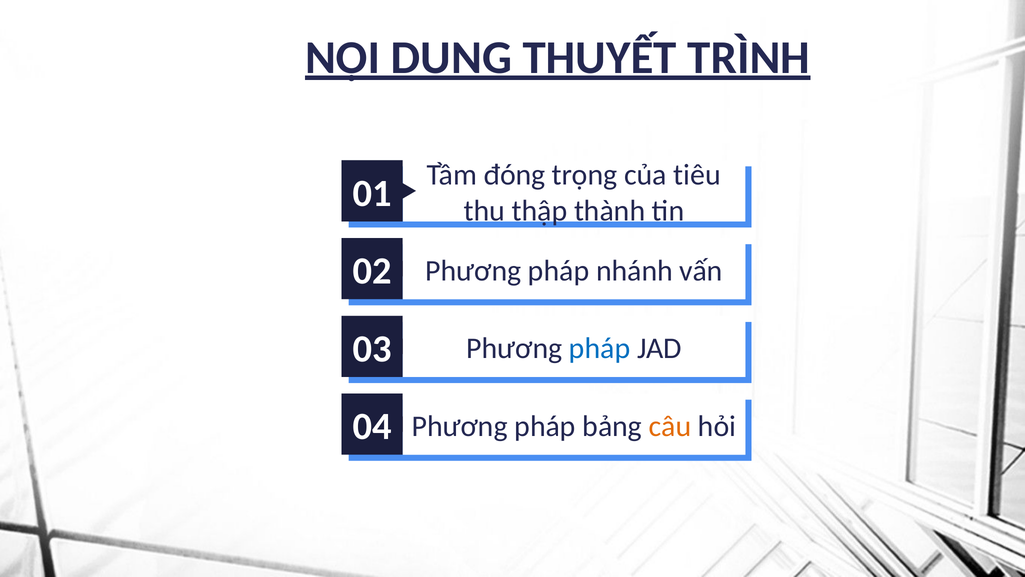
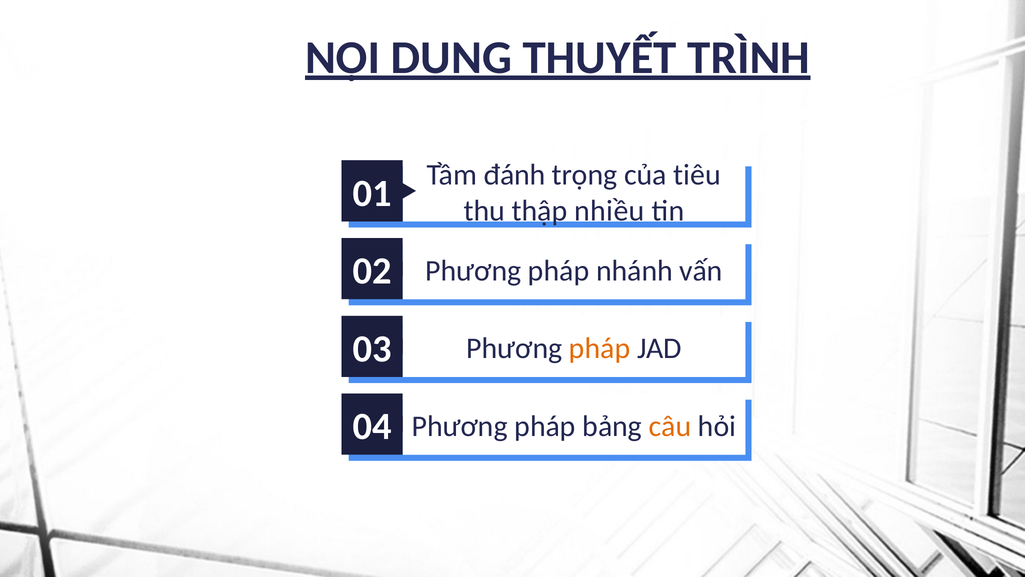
đóng: đóng -> đánh
thành: thành -> nhiều
pháp at (600, 348) colour: blue -> orange
